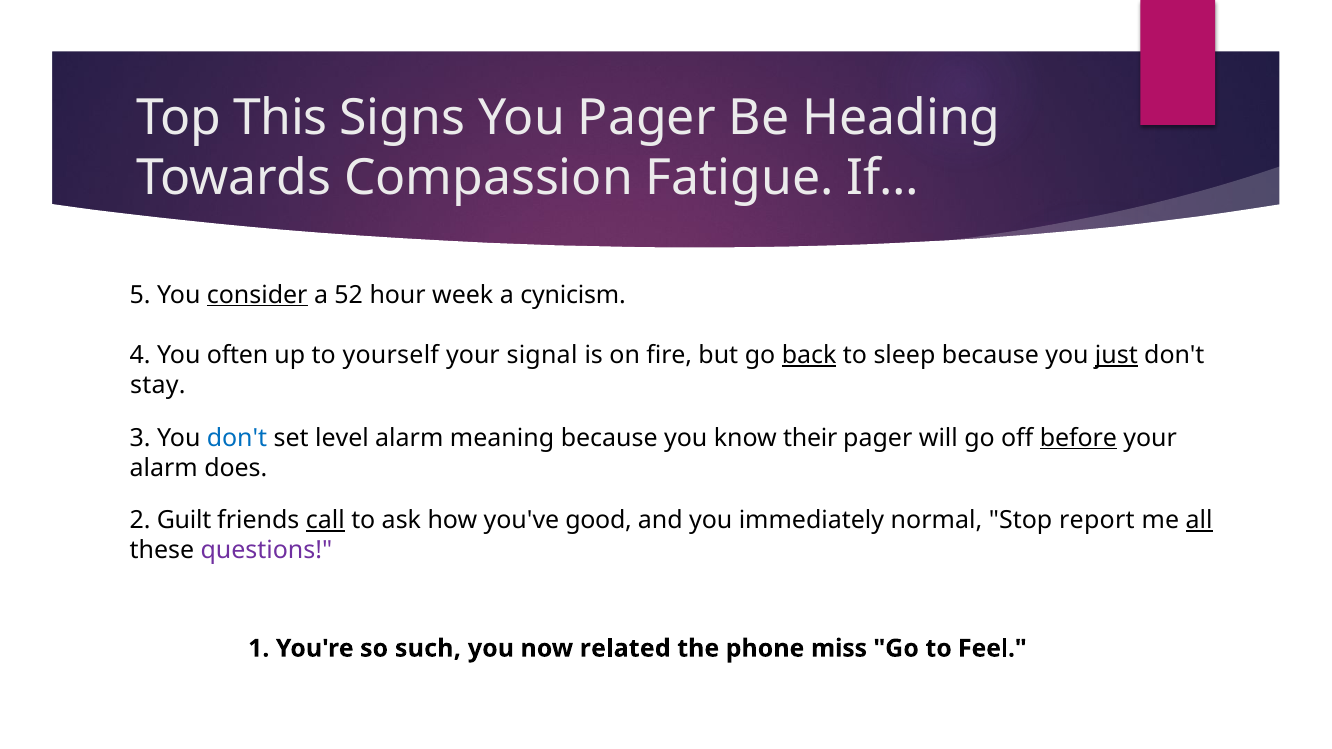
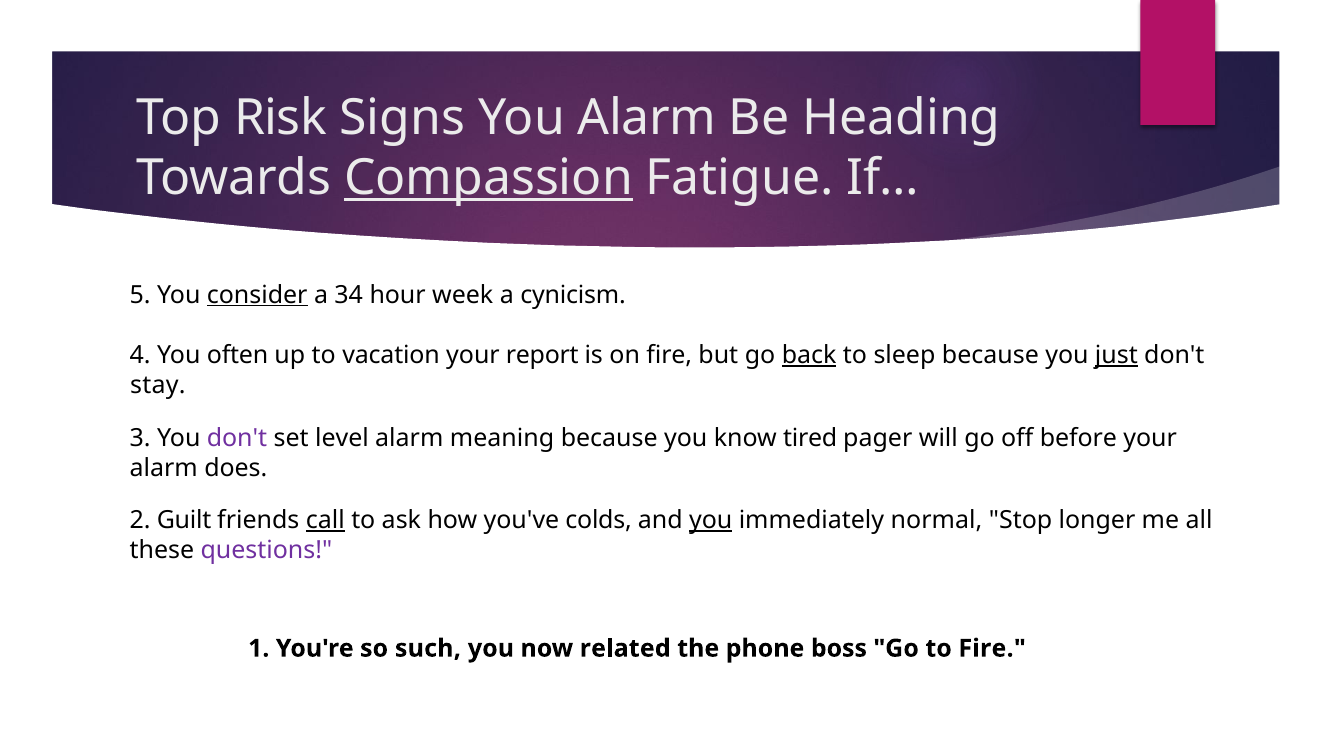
This: This -> Risk
You Pager: Pager -> Alarm
Compassion underline: none -> present
52: 52 -> 34
yourself: yourself -> vacation
signal: signal -> report
don't at (237, 438) colour: blue -> purple
their: their -> tired
before underline: present -> none
good: good -> colds
you at (711, 521) underline: none -> present
report: report -> longer
all underline: present -> none
miss: miss -> boss
to Feel: Feel -> Fire
